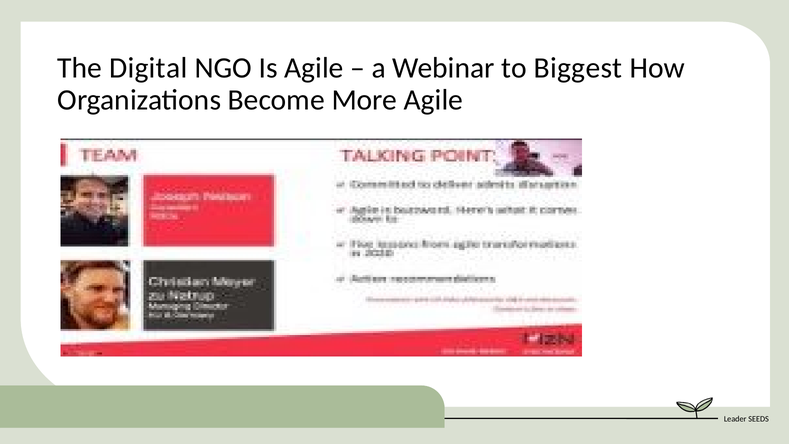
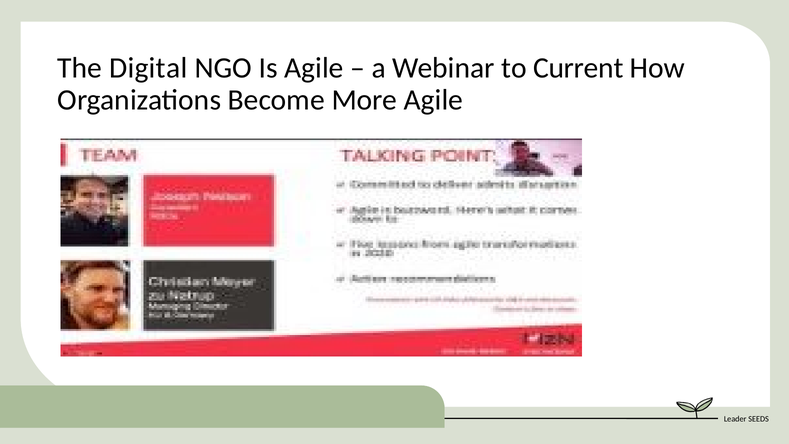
Biggest: Biggest -> Current
